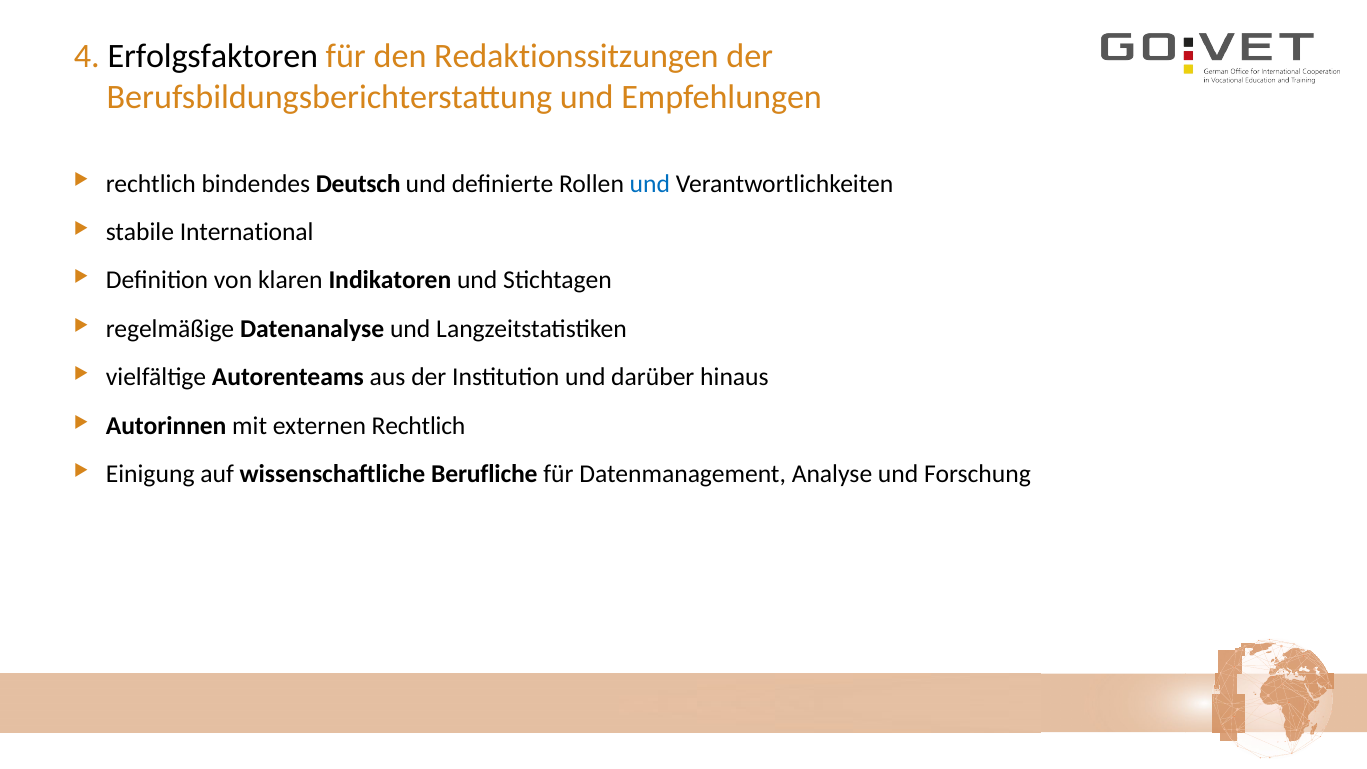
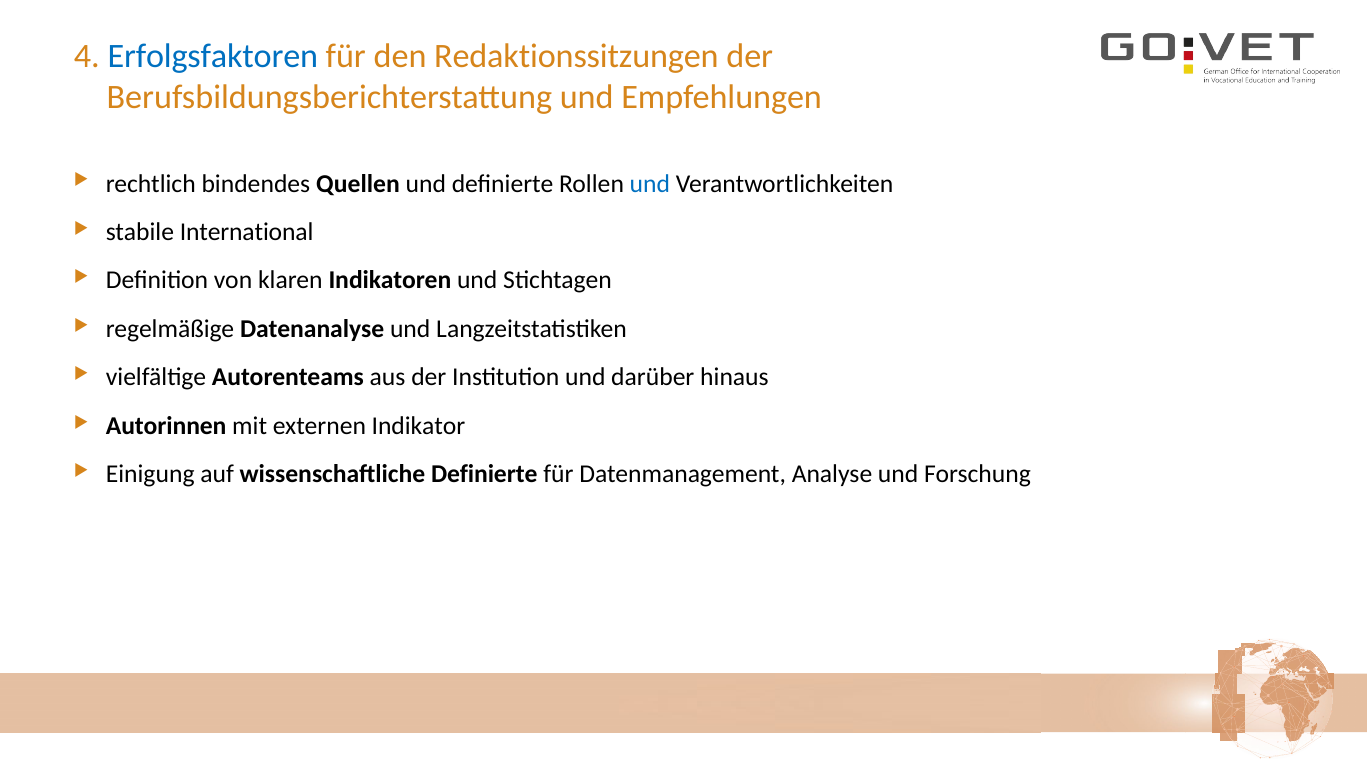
Erfolgsfaktoren colour: black -> blue
Deutsch: Deutsch -> Quellen
externen Rechtlich: Rechtlich -> Indikator
wissenschaftliche Berufliche: Berufliche -> Definierte
